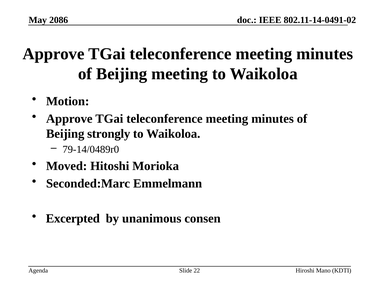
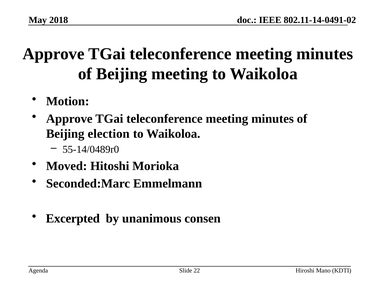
2086: 2086 -> 2018
strongly: strongly -> election
79-14/0489r0: 79-14/0489r0 -> 55-14/0489r0
